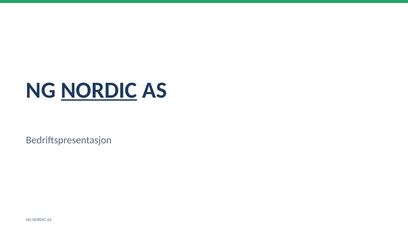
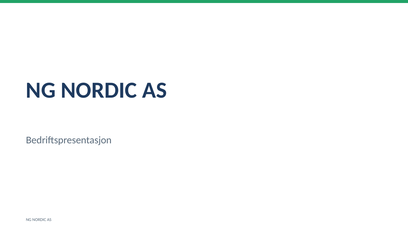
NORDIC at (99, 90) underline: present -> none
